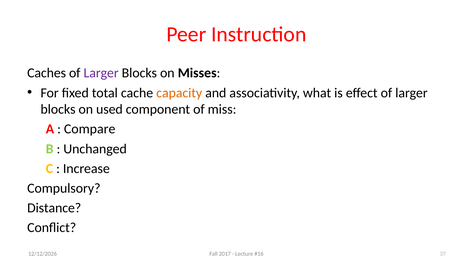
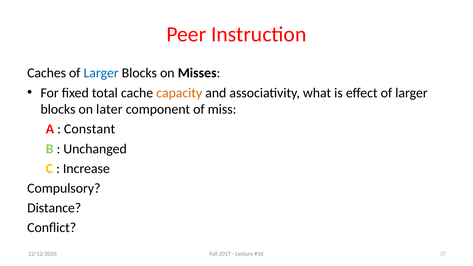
Larger at (101, 73) colour: purple -> blue
used: used -> later
Compare: Compare -> Constant
